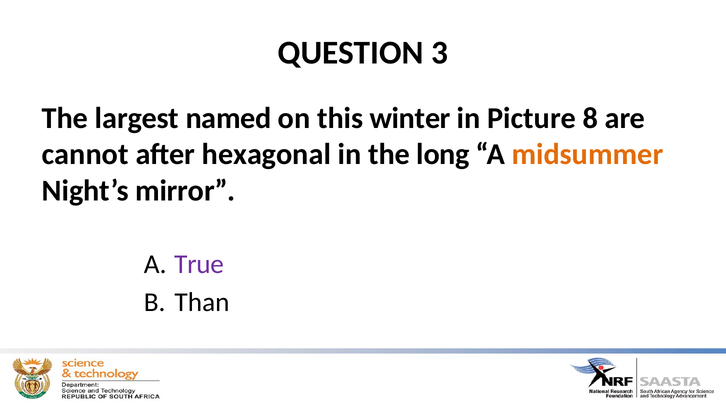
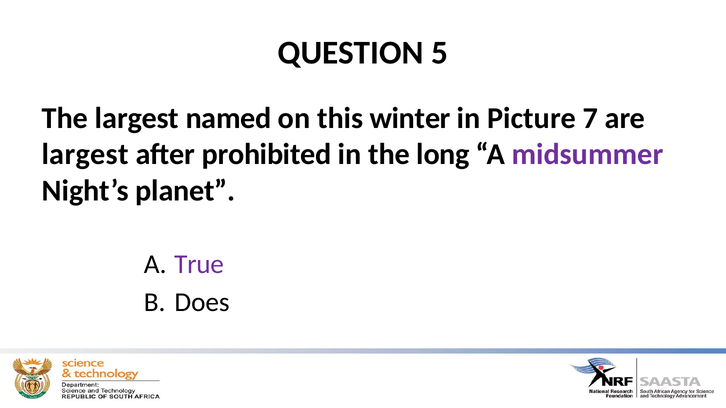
3: 3 -> 5
8: 8 -> 7
cannot at (85, 155): cannot -> largest
hexagonal: hexagonal -> prohibited
midsummer colour: orange -> purple
mirror: mirror -> planet
Than: Than -> Does
